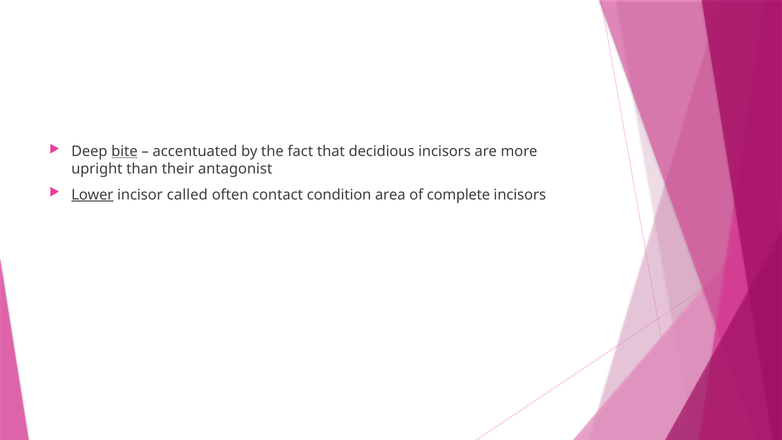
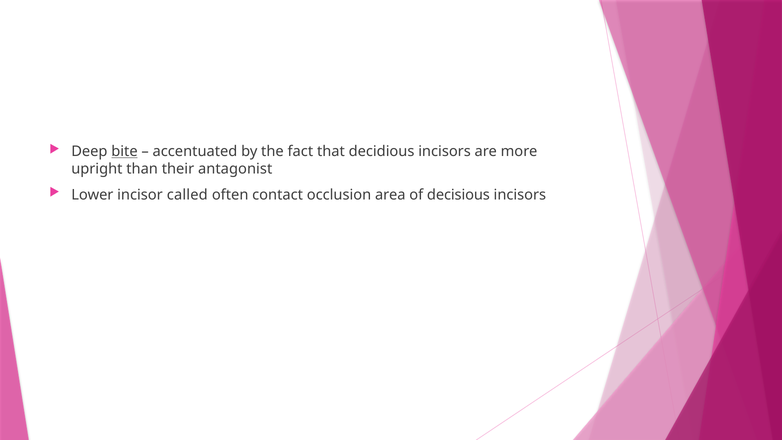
Lower underline: present -> none
condition: condition -> occlusion
complete: complete -> decisious
